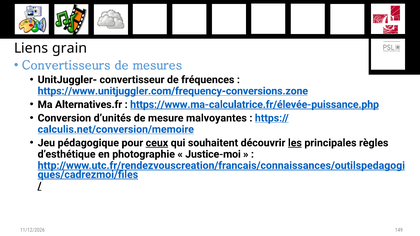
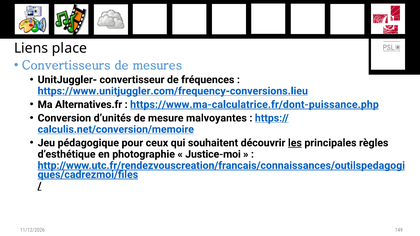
grain: grain -> place
https://www.unitjuggler.com/frequency-conversions.zone: https://www.unitjuggler.com/frequency-conversions.zone -> https://www.unitjuggler.com/frequency-conversions.lieu
https://www.ma-calculatrice.fr/élevée-puissance.php: https://www.ma-calculatrice.fr/élevée-puissance.php -> https://www.ma-calculatrice.fr/dont-puissance.php
ceux underline: present -> none
